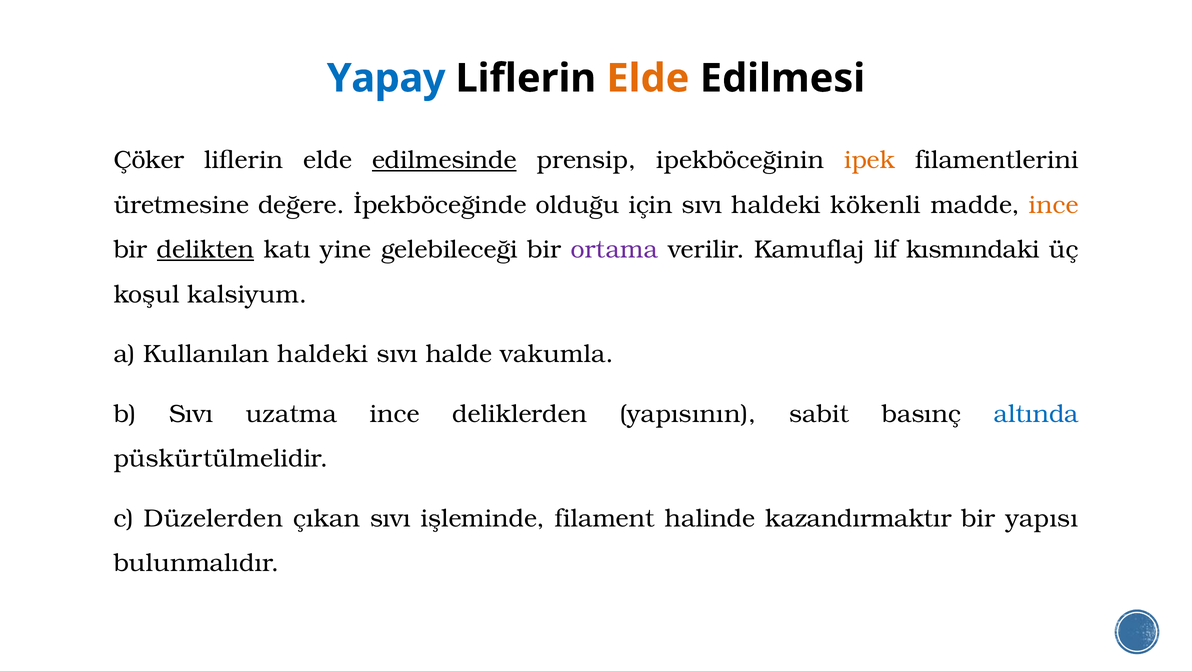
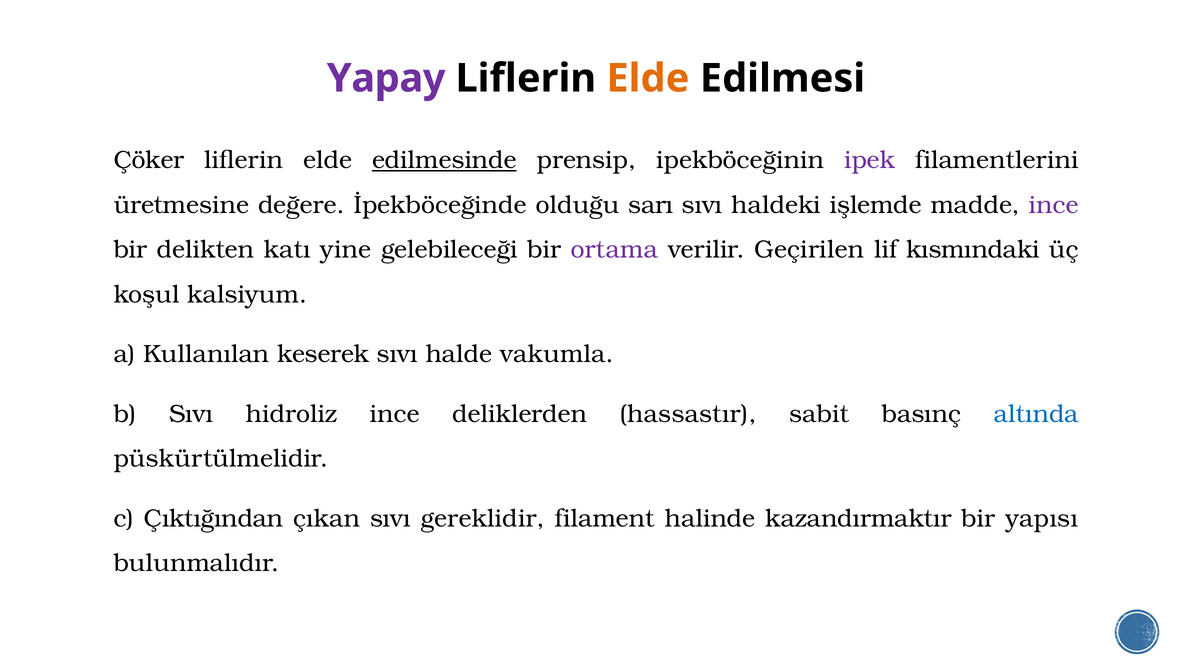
Yapay colour: blue -> purple
ipek colour: orange -> purple
için: için -> sarı
kökenli: kökenli -> işlemde
ince at (1054, 205) colour: orange -> purple
delikten underline: present -> none
Kamuflaj: Kamuflaj -> Geçirilen
Kullanılan haldeki: haldeki -> keserek
uzatma: uzatma -> hidroliz
yapısının: yapısının -> hassastır
Düzelerden: Düzelerden -> Çıktığından
işleminde: işleminde -> gereklidir
